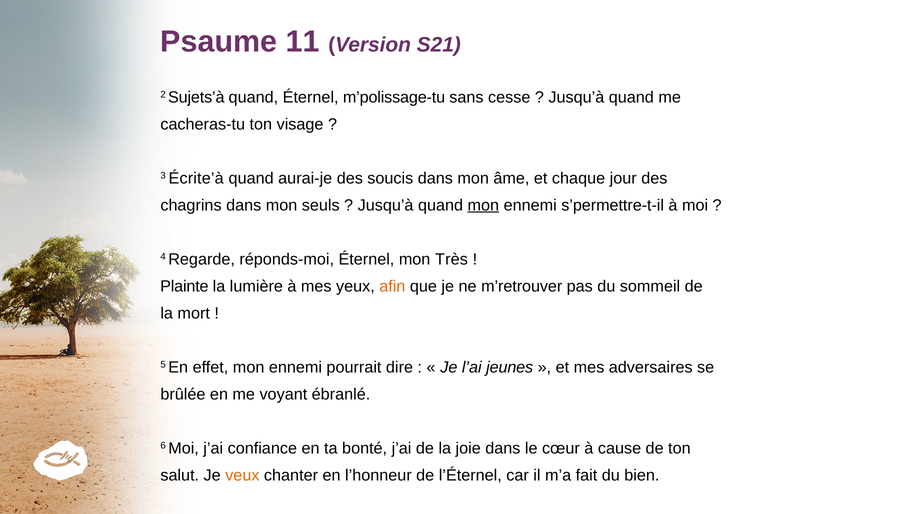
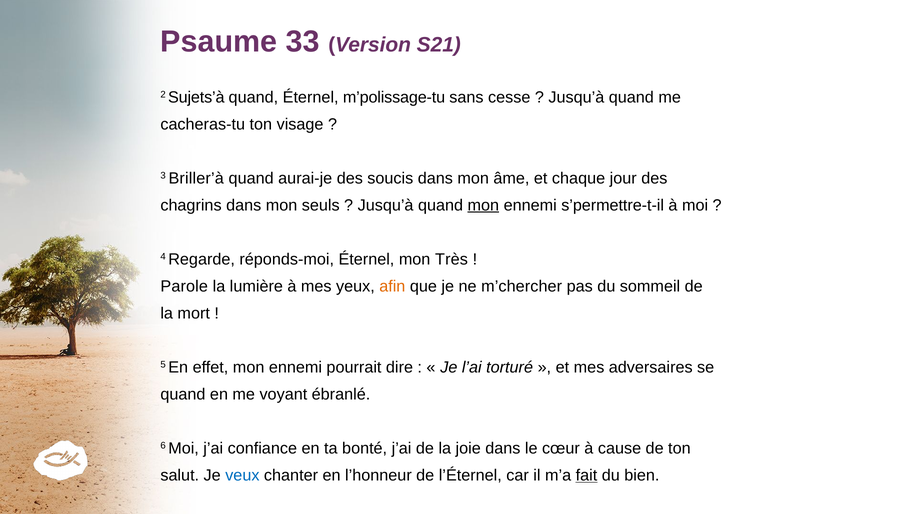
11: 11 -> 33
Écrite’à: Écrite’à -> Briller’à
Plainte: Plainte -> Parole
m’retrouver: m’retrouver -> m’chercher
jeunes: jeunes -> torturé
brûlée at (183, 394): brûlée -> quand
veux colour: orange -> blue
fait underline: none -> present
